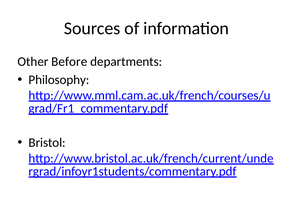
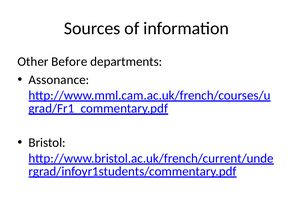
Philosophy: Philosophy -> Assonance
